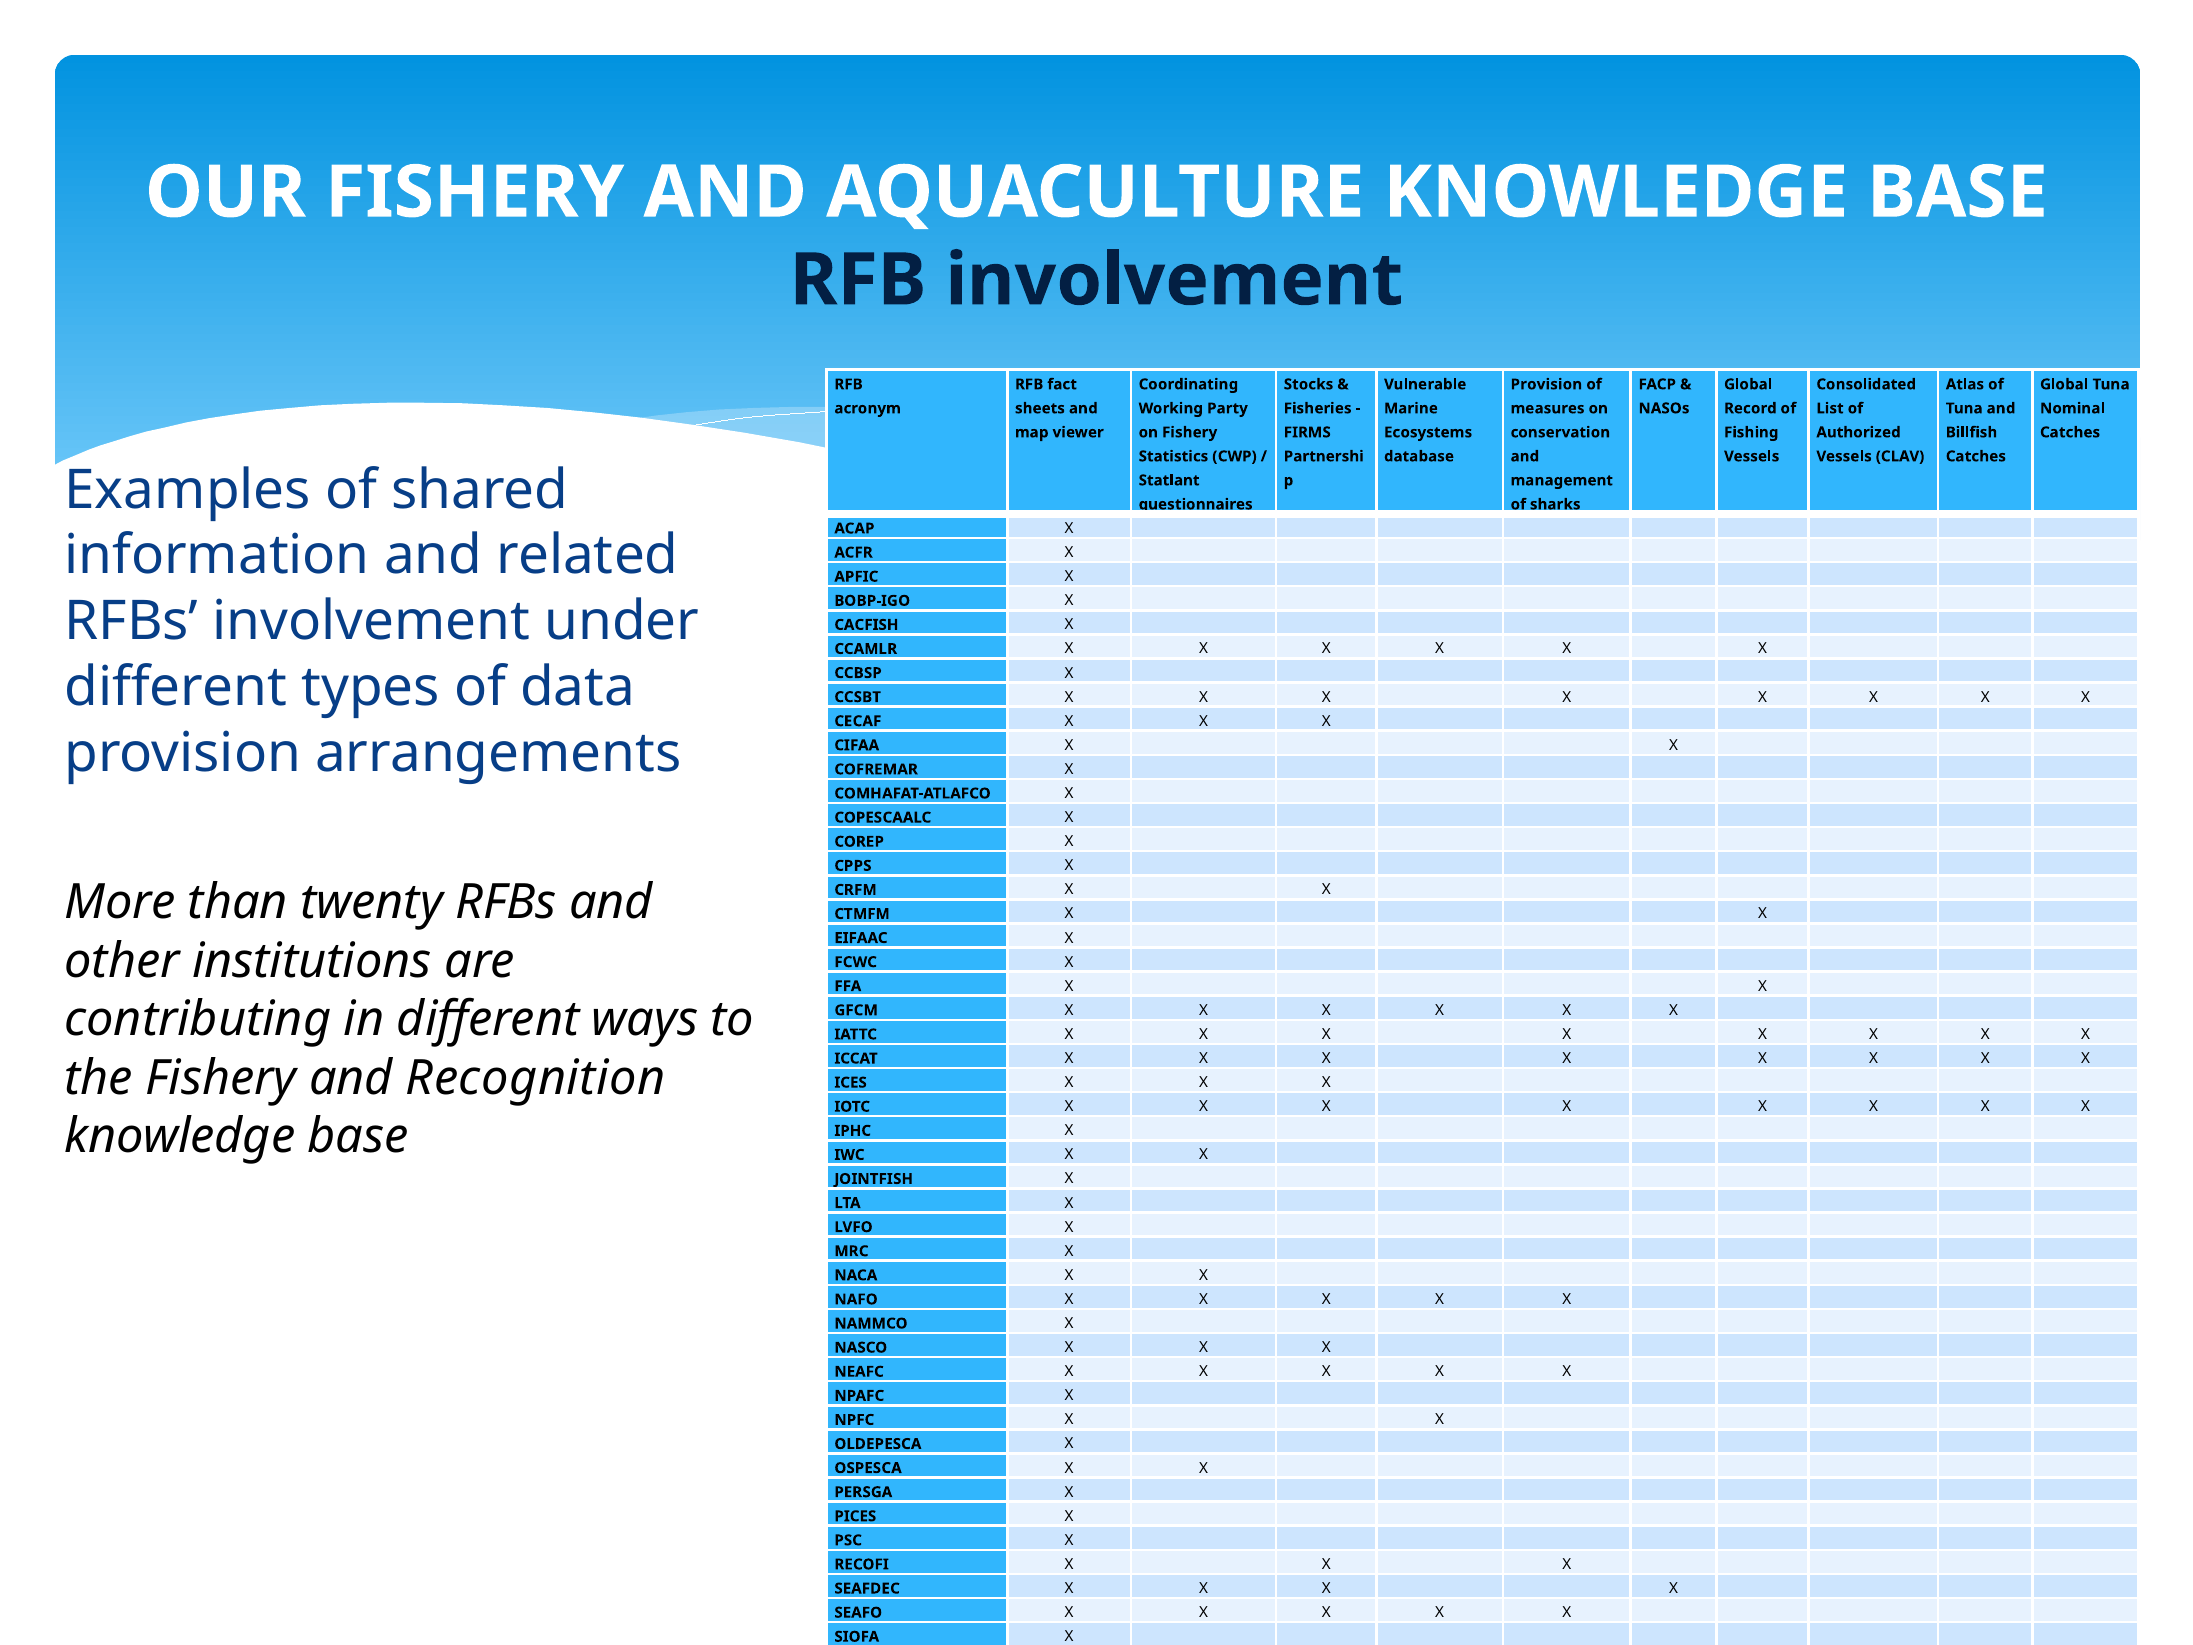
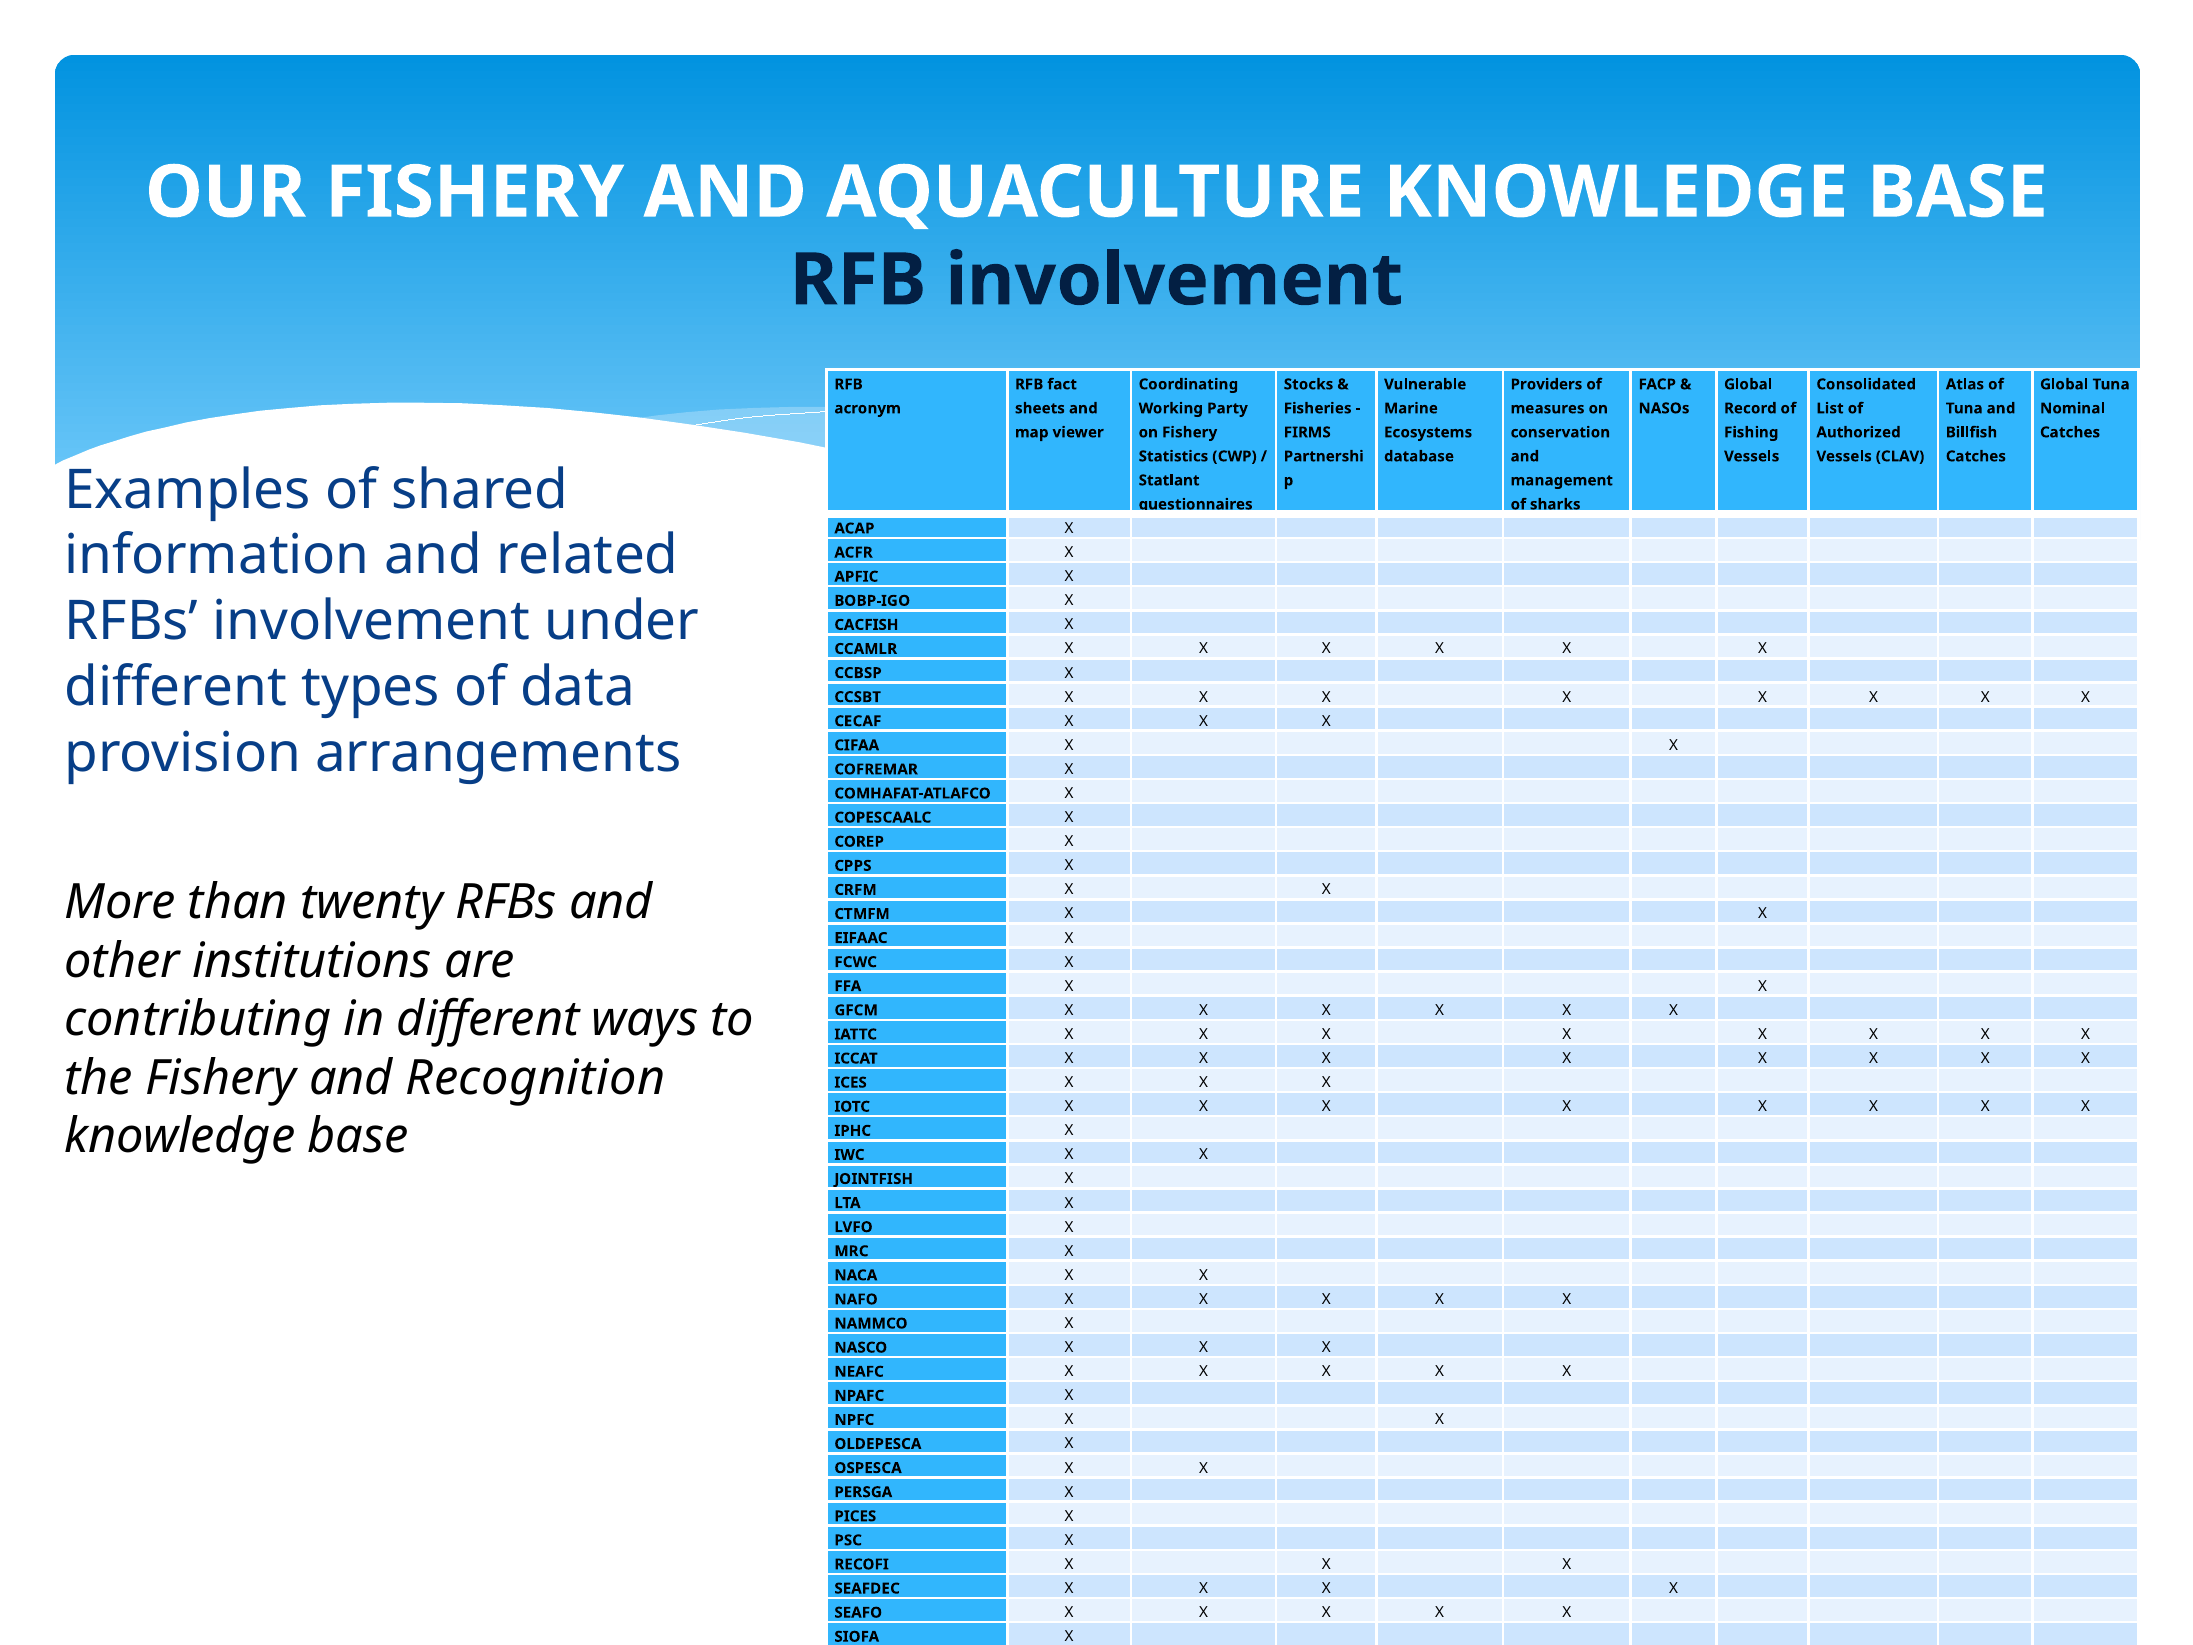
Provision at (1546, 384): Provision -> Providers
